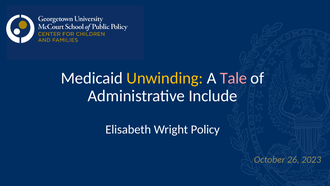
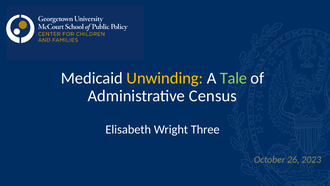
Tale colour: pink -> light green
Include: Include -> Census
Policy: Policy -> Three
